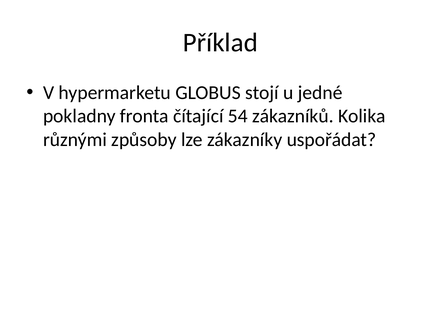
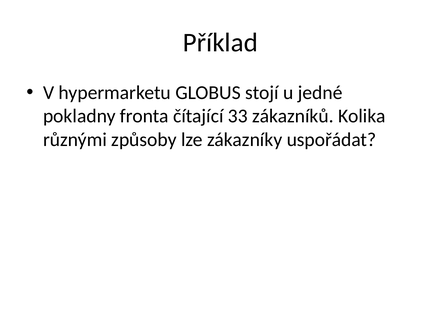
54: 54 -> 33
